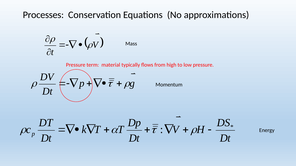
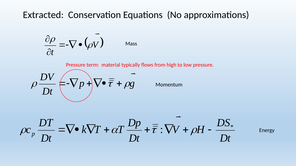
Processes: Processes -> Extracted
